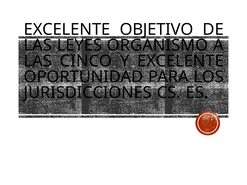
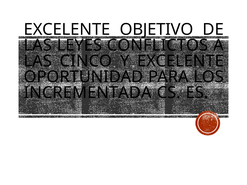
ORGANISMO: ORGANISMO -> CONFLICTOS
JURISDICCIONES: JURISDICCIONES -> INCREMENTADA
